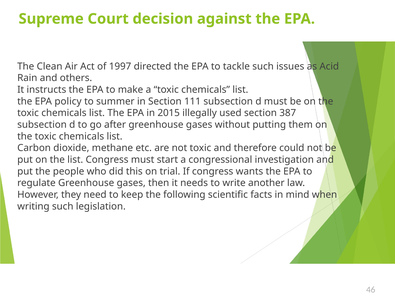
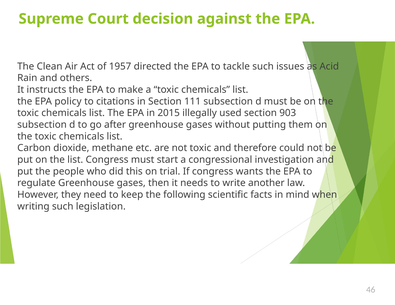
1997: 1997 -> 1957
summer: summer -> citations
387: 387 -> 903
